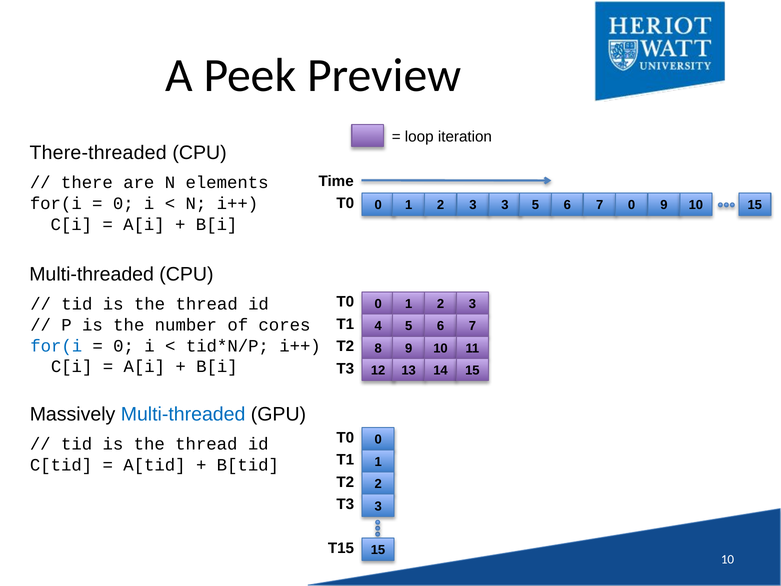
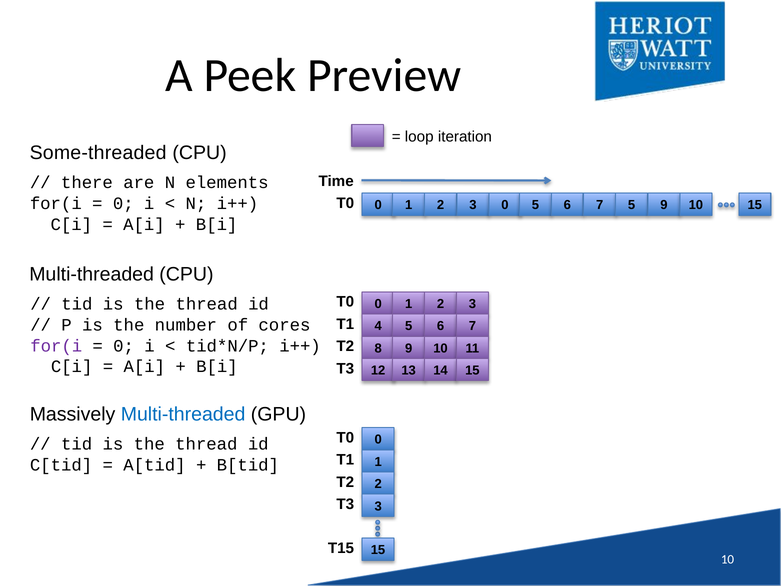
There-threaded: There-threaded -> Some-threaded
3 3: 3 -> 0
7 0: 0 -> 5
for(i at (56, 346) colour: blue -> purple
